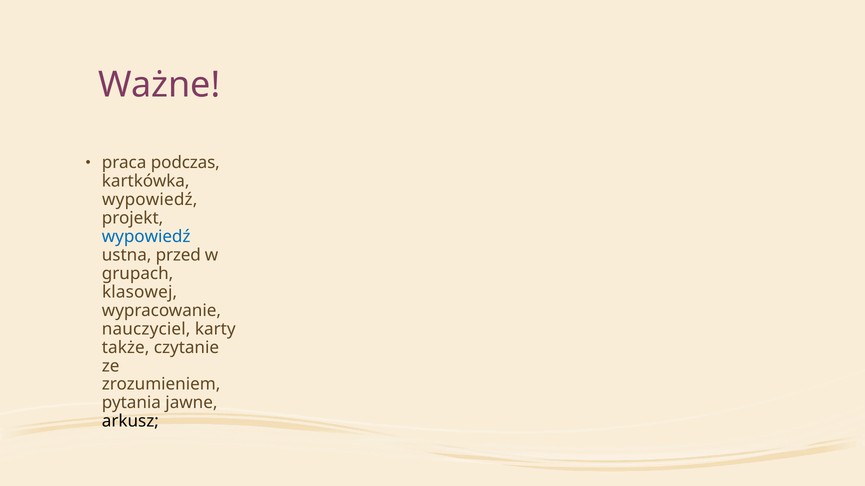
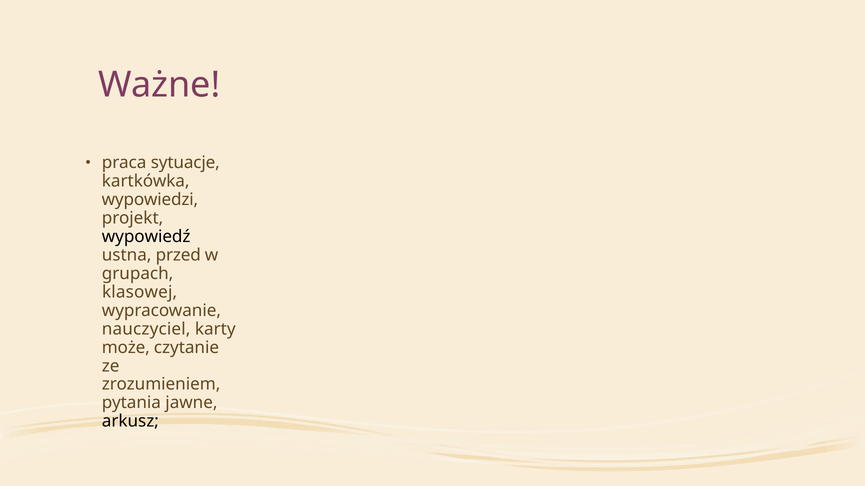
podczas: podczas -> sytuacje
wypowiedź at (150, 200): wypowiedź -> wypowiedzi
wypowiedź at (146, 237) colour: blue -> black
także: także -> może
